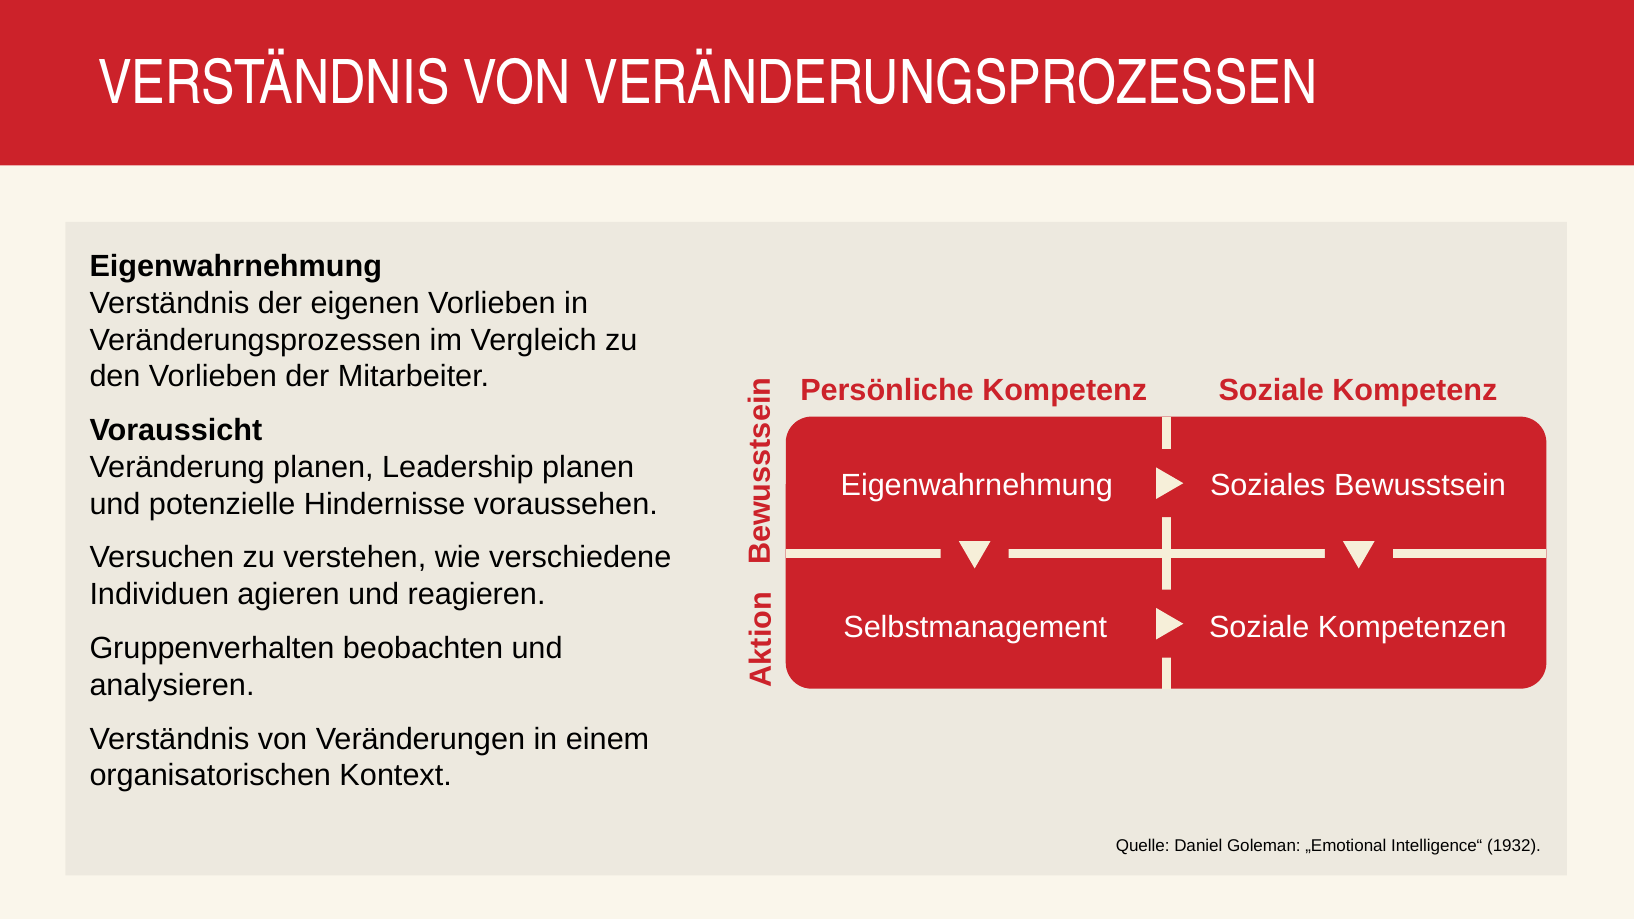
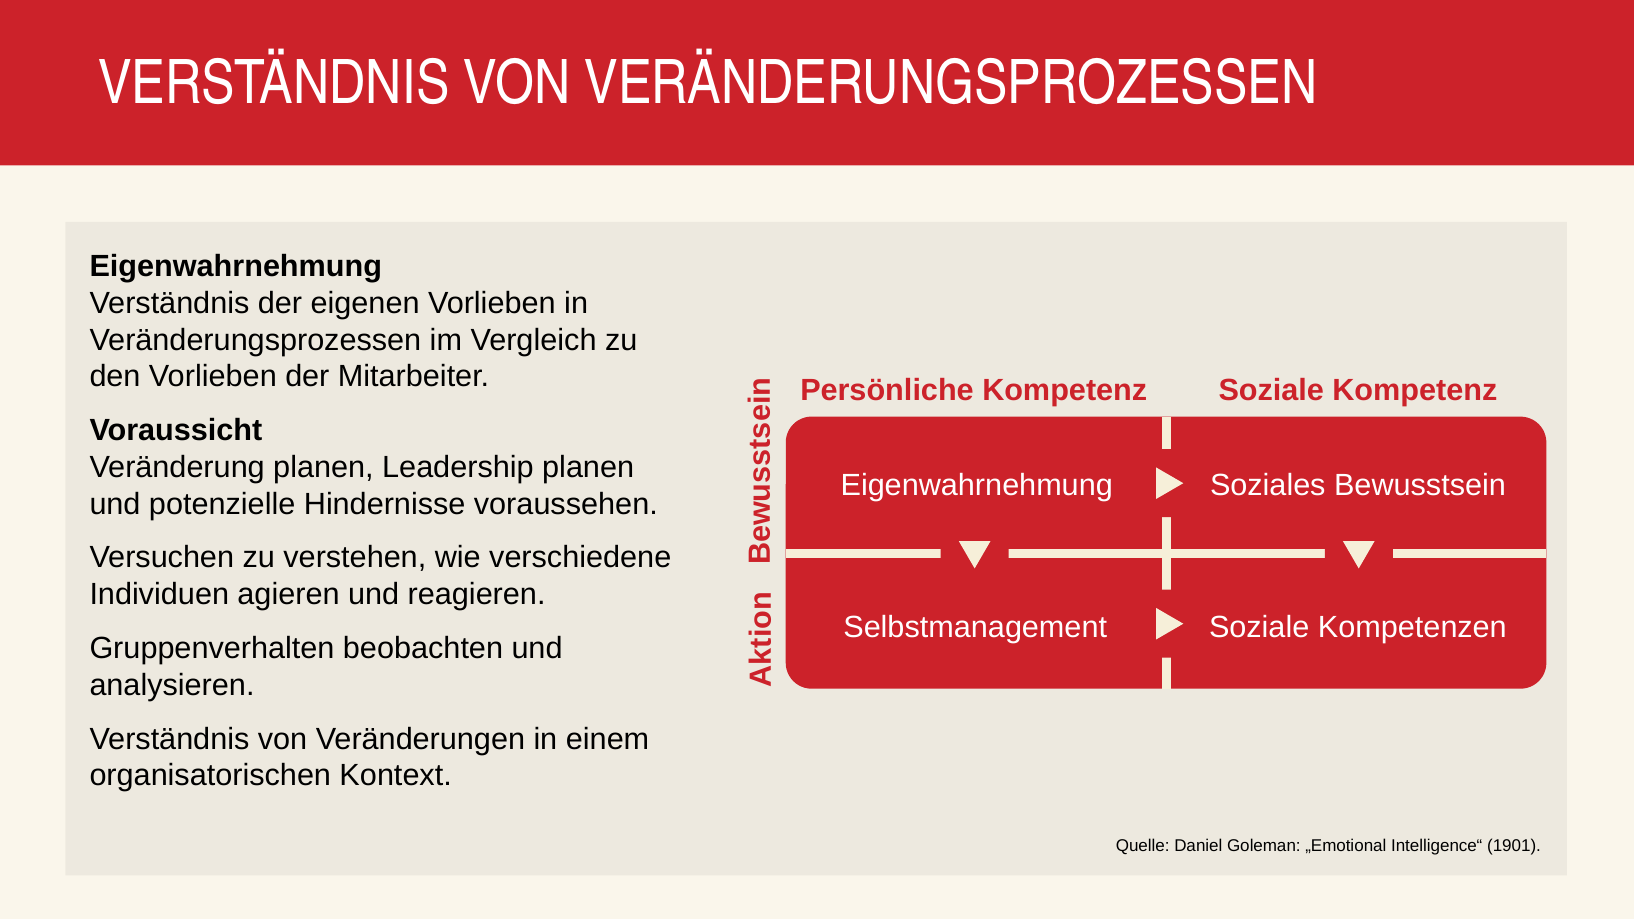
1932: 1932 -> 1901
